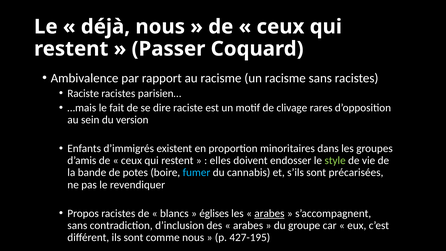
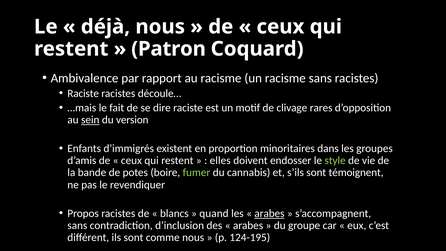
Passer: Passer -> Patron
parisien…: parisien… -> découle…
sein underline: none -> present
fumer colour: light blue -> light green
précarisées: précarisées -> témoignent
églises: églises -> quand
427-195: 427-195 -> 124-195
